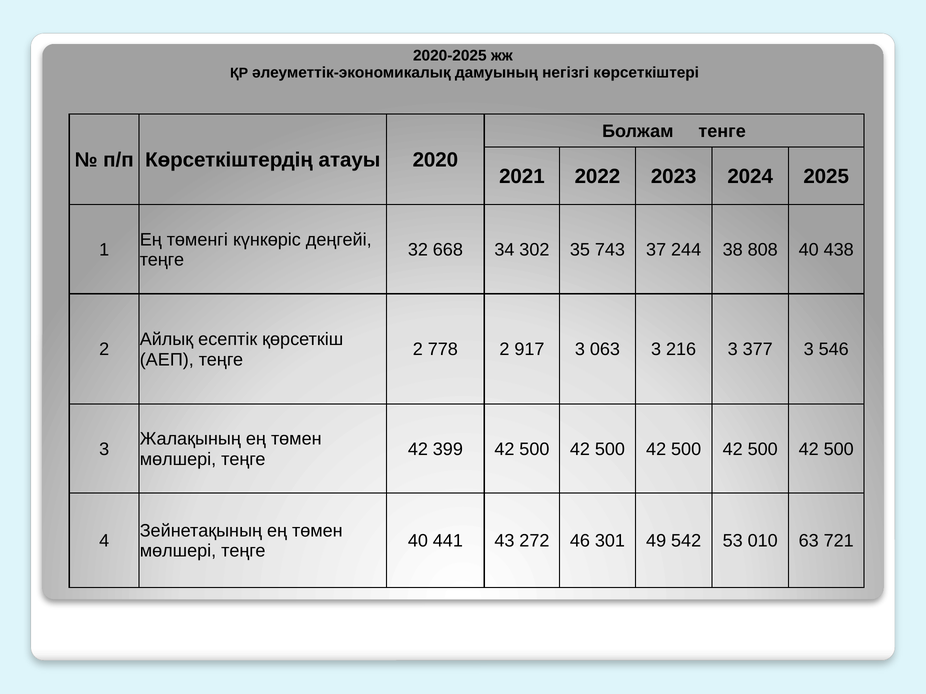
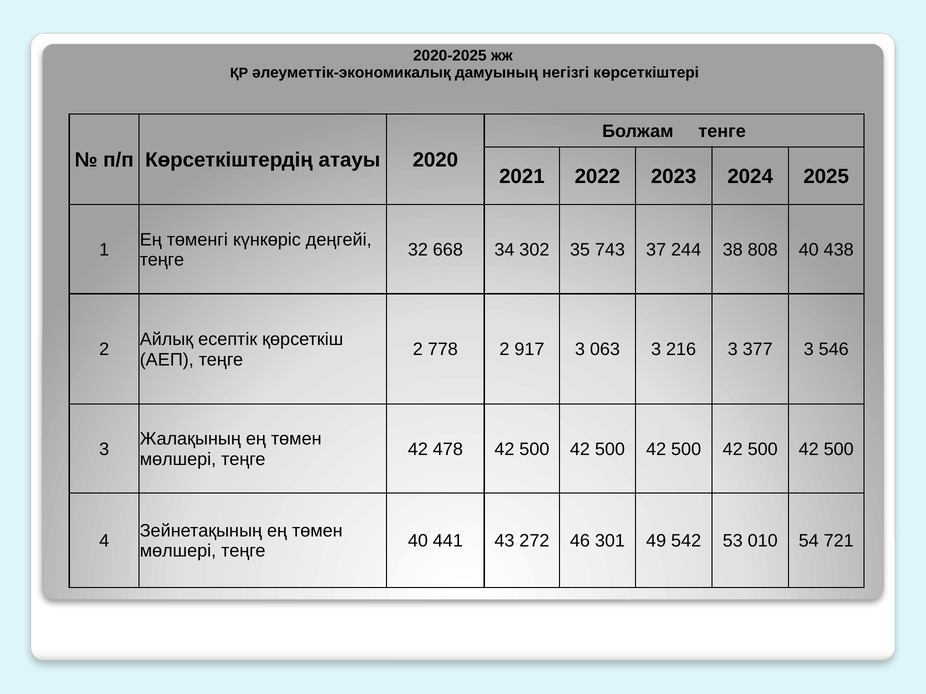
399: 399 -> 478
63: 63 -> 54
